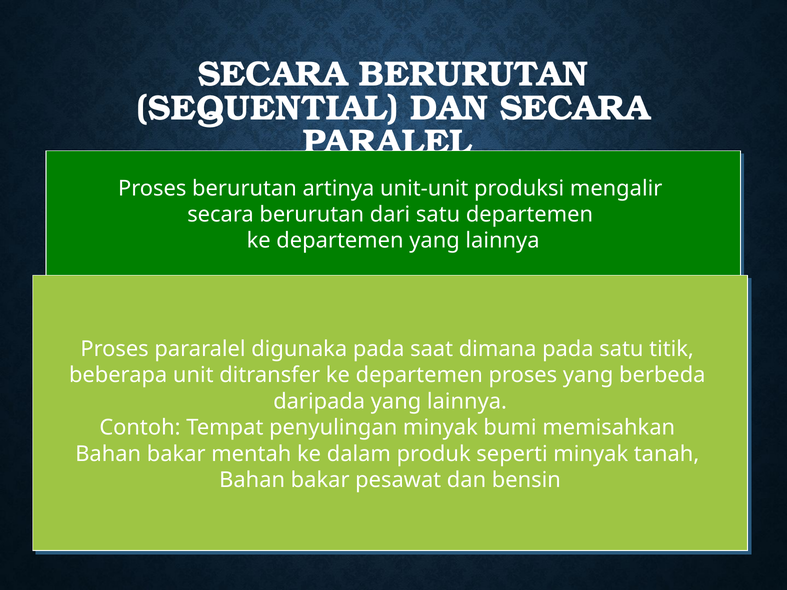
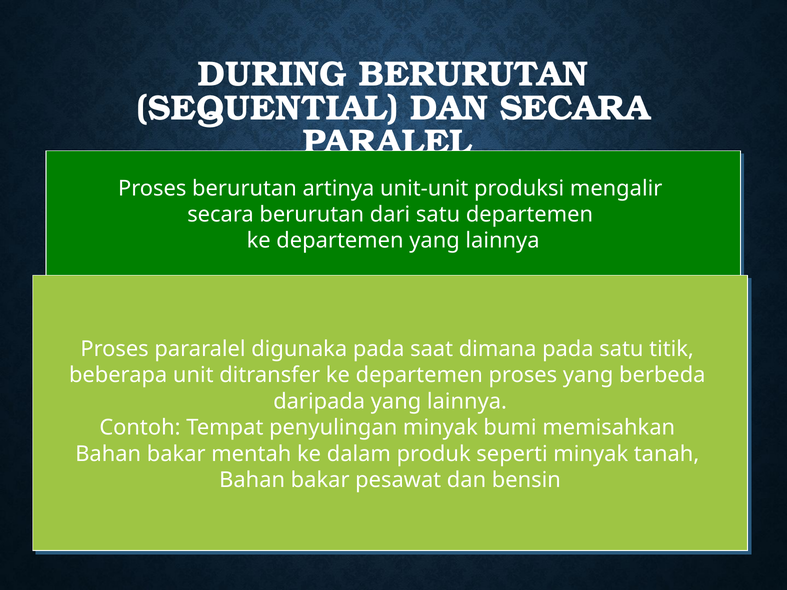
SECARA at (273, 74): SECARA -> DURING
